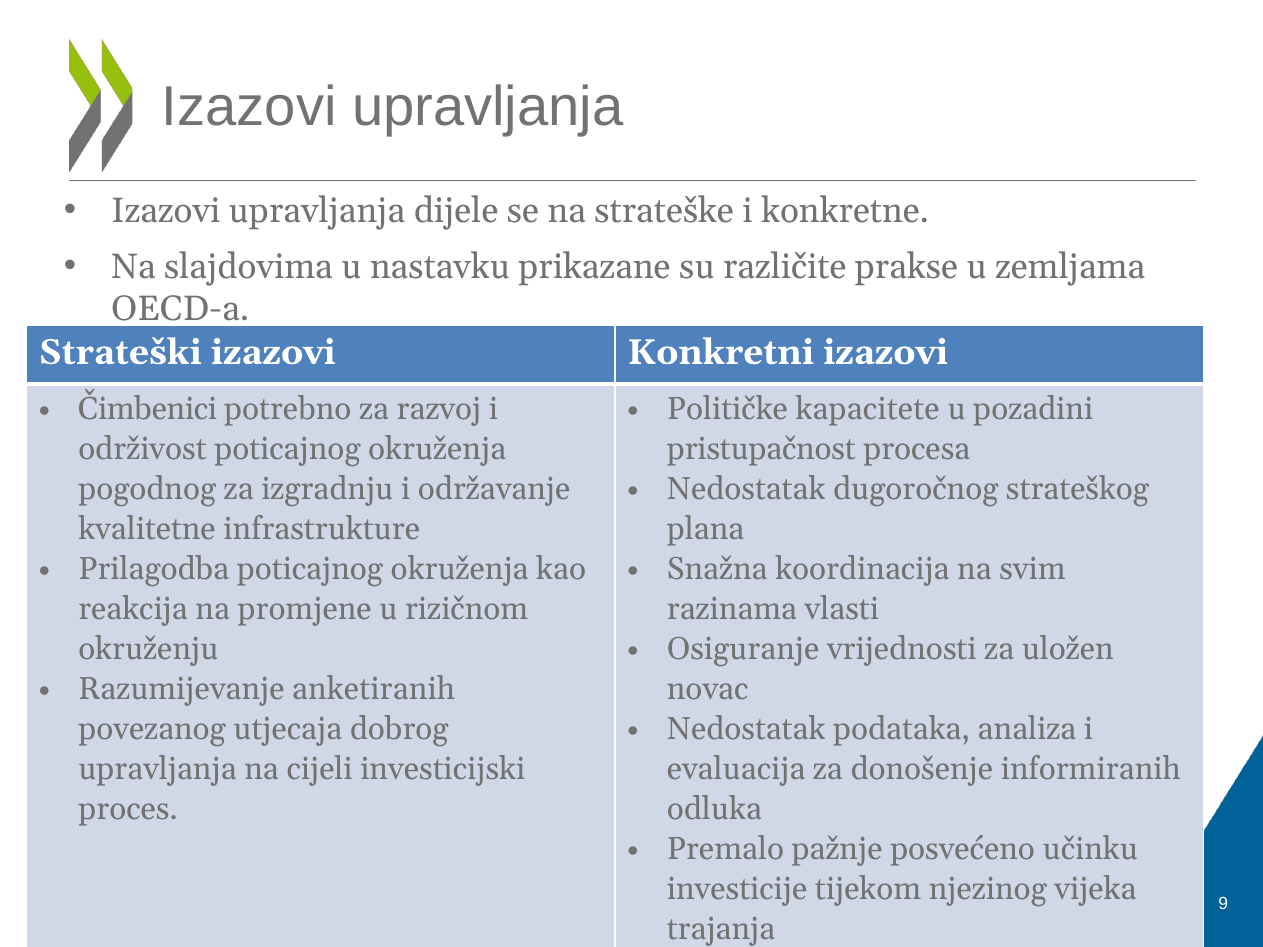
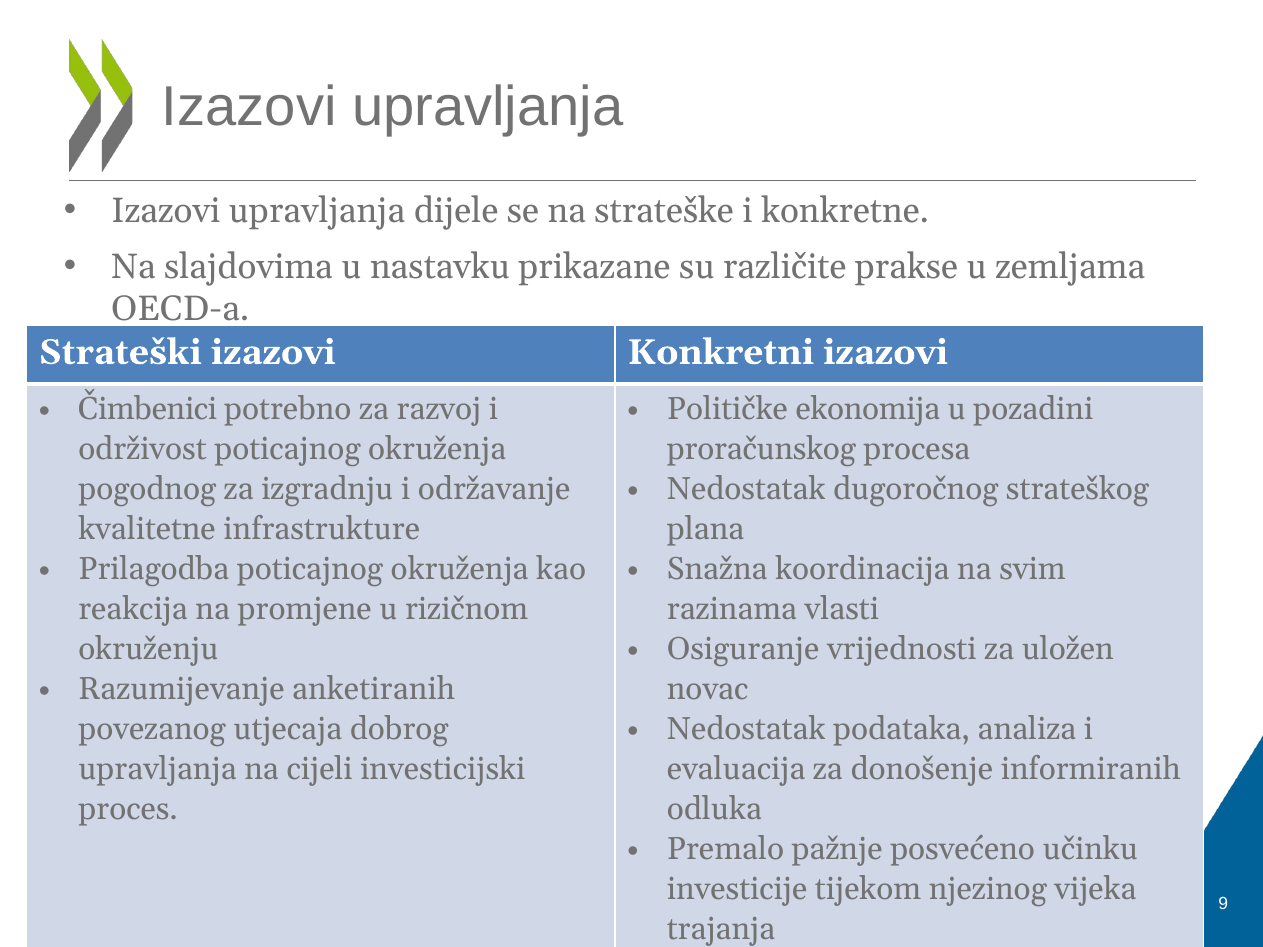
kapacitete: kapacitete -> ekonomija
pristupačnost: pristupačnost -> proračunskog
